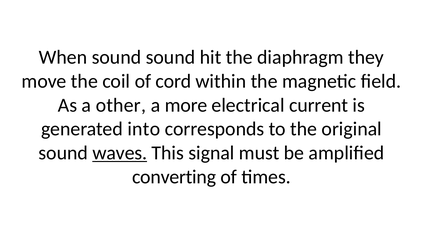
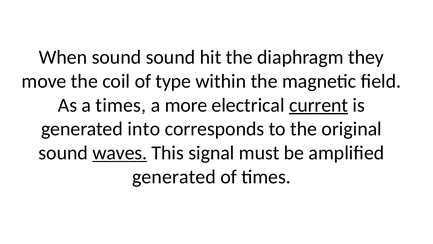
cord: cord -> type
a other: other -> times
current underline: none -> present
converting at (174, 176): converting -> generated
